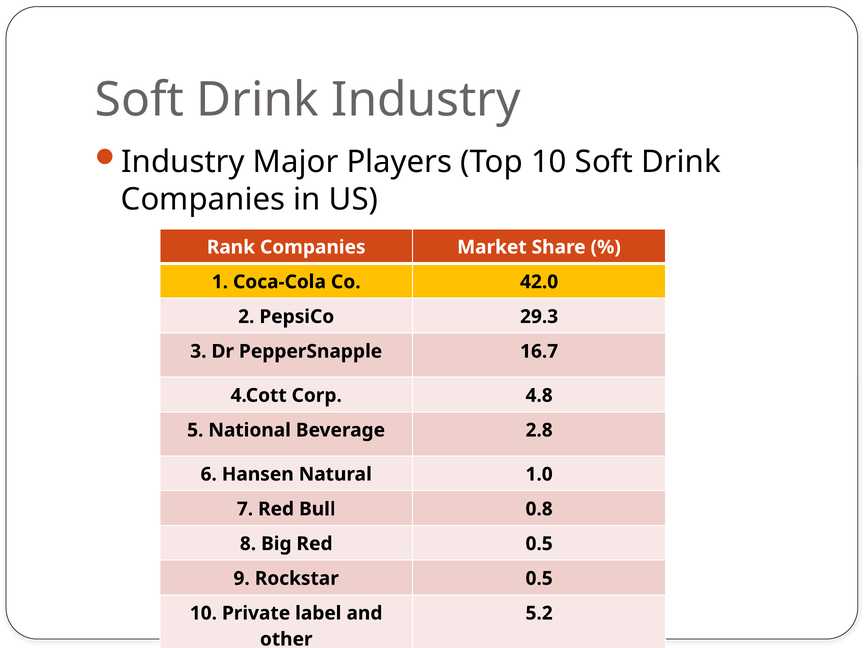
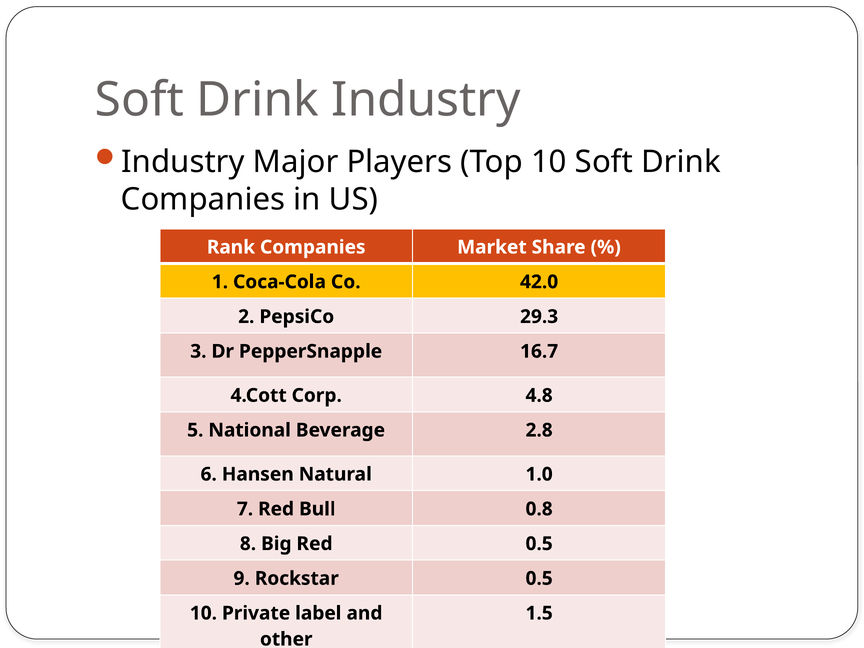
5.2: 5.2 -> 1.5
